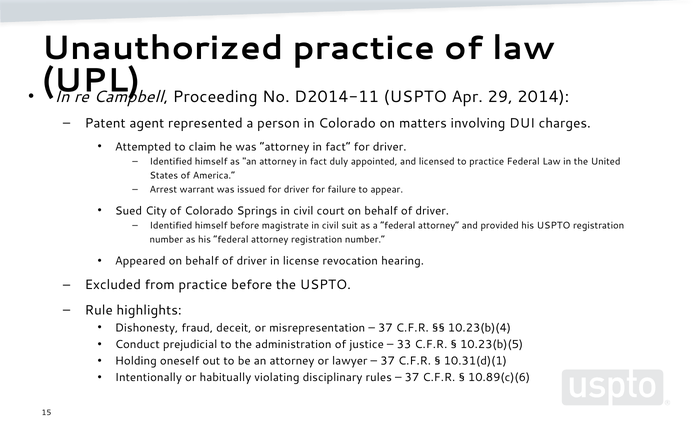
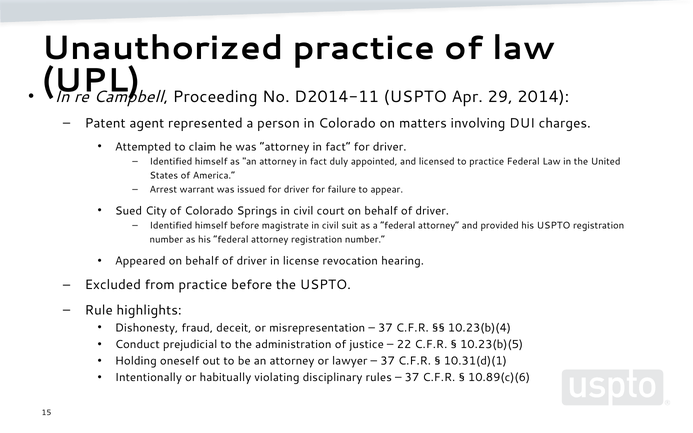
33: 33 -> 22
